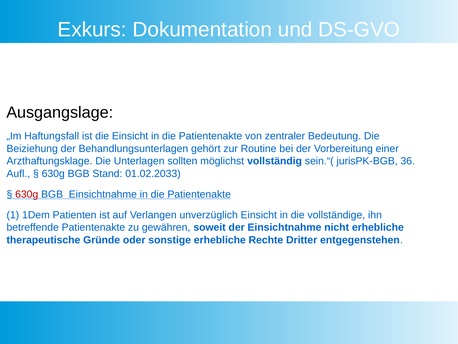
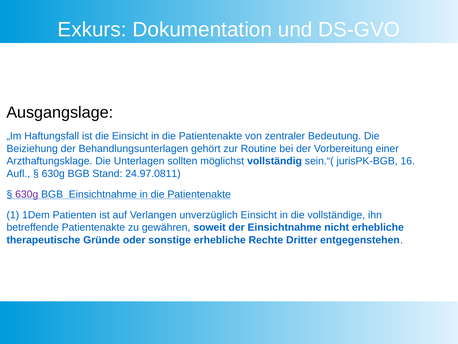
36: 36 -> 16
01.02.2033: 01.02.2033 -> 24.97.0811
630g at (27, 194) colour: red -> purple
